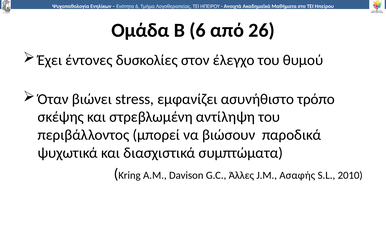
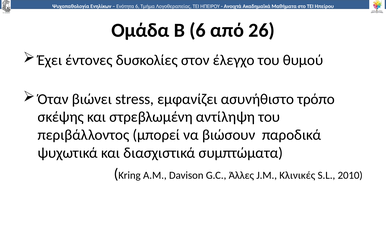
Ασαφής: Ασαφής -> Κλινικές
